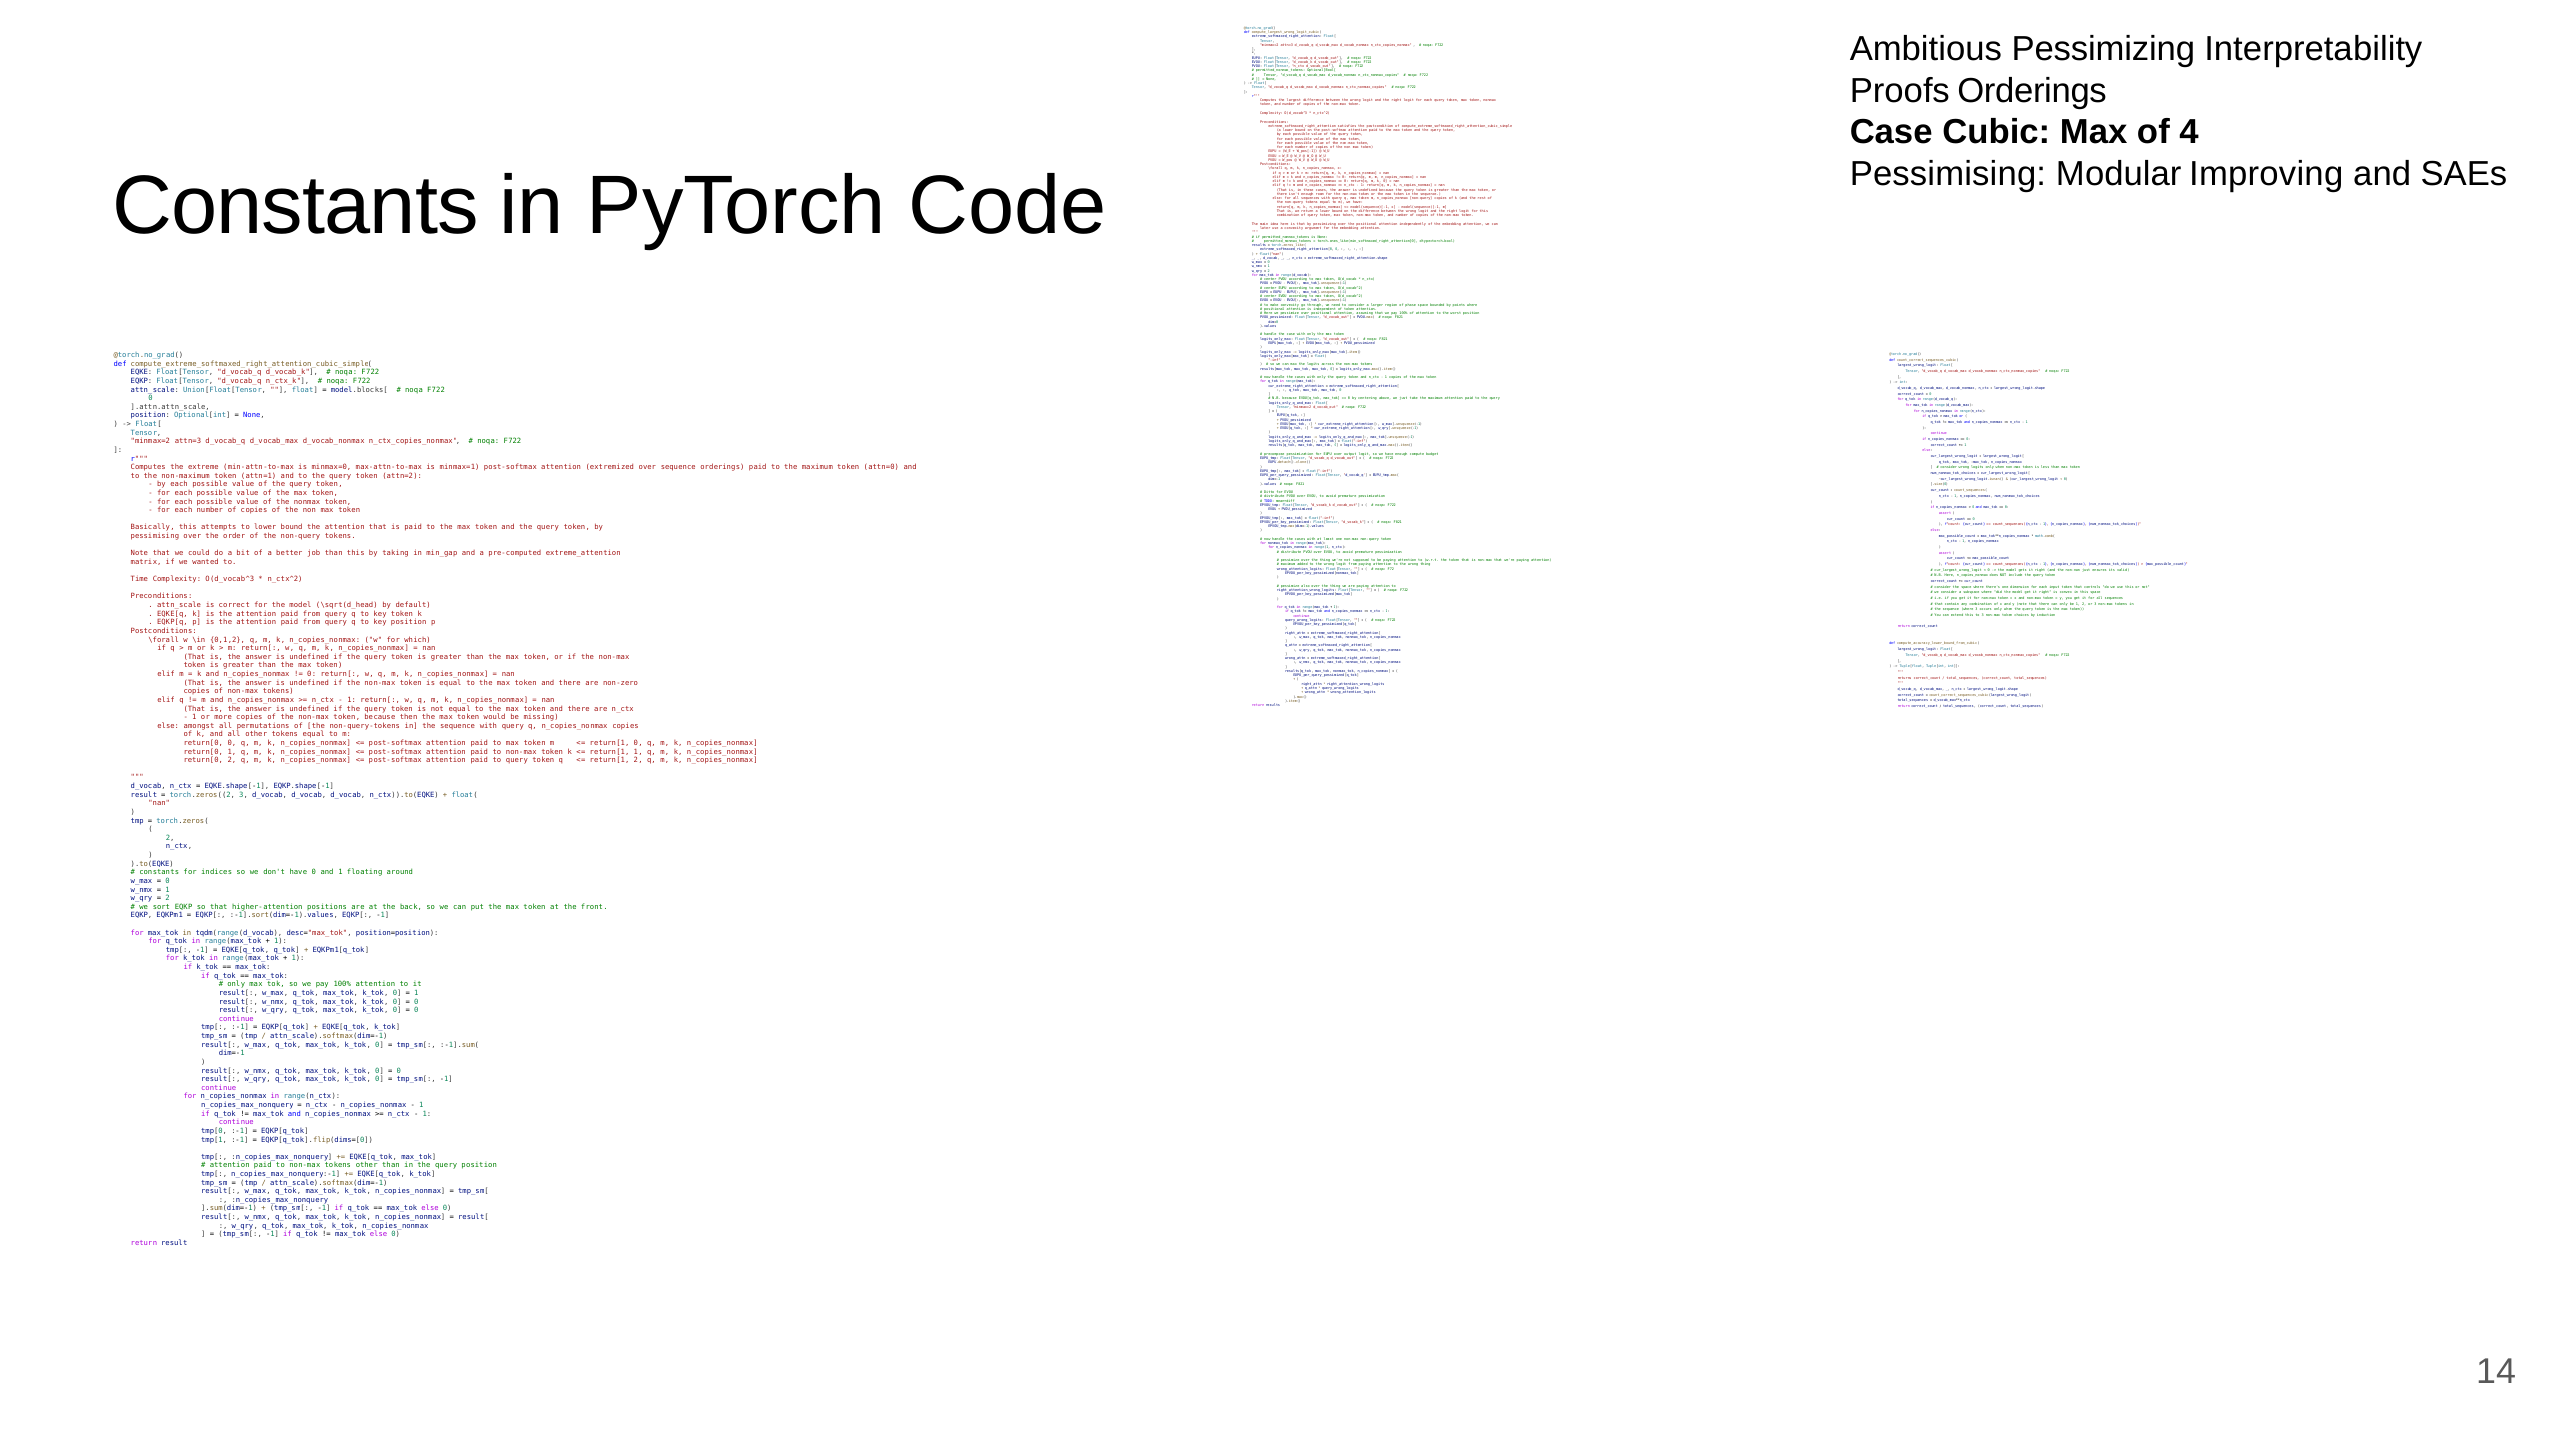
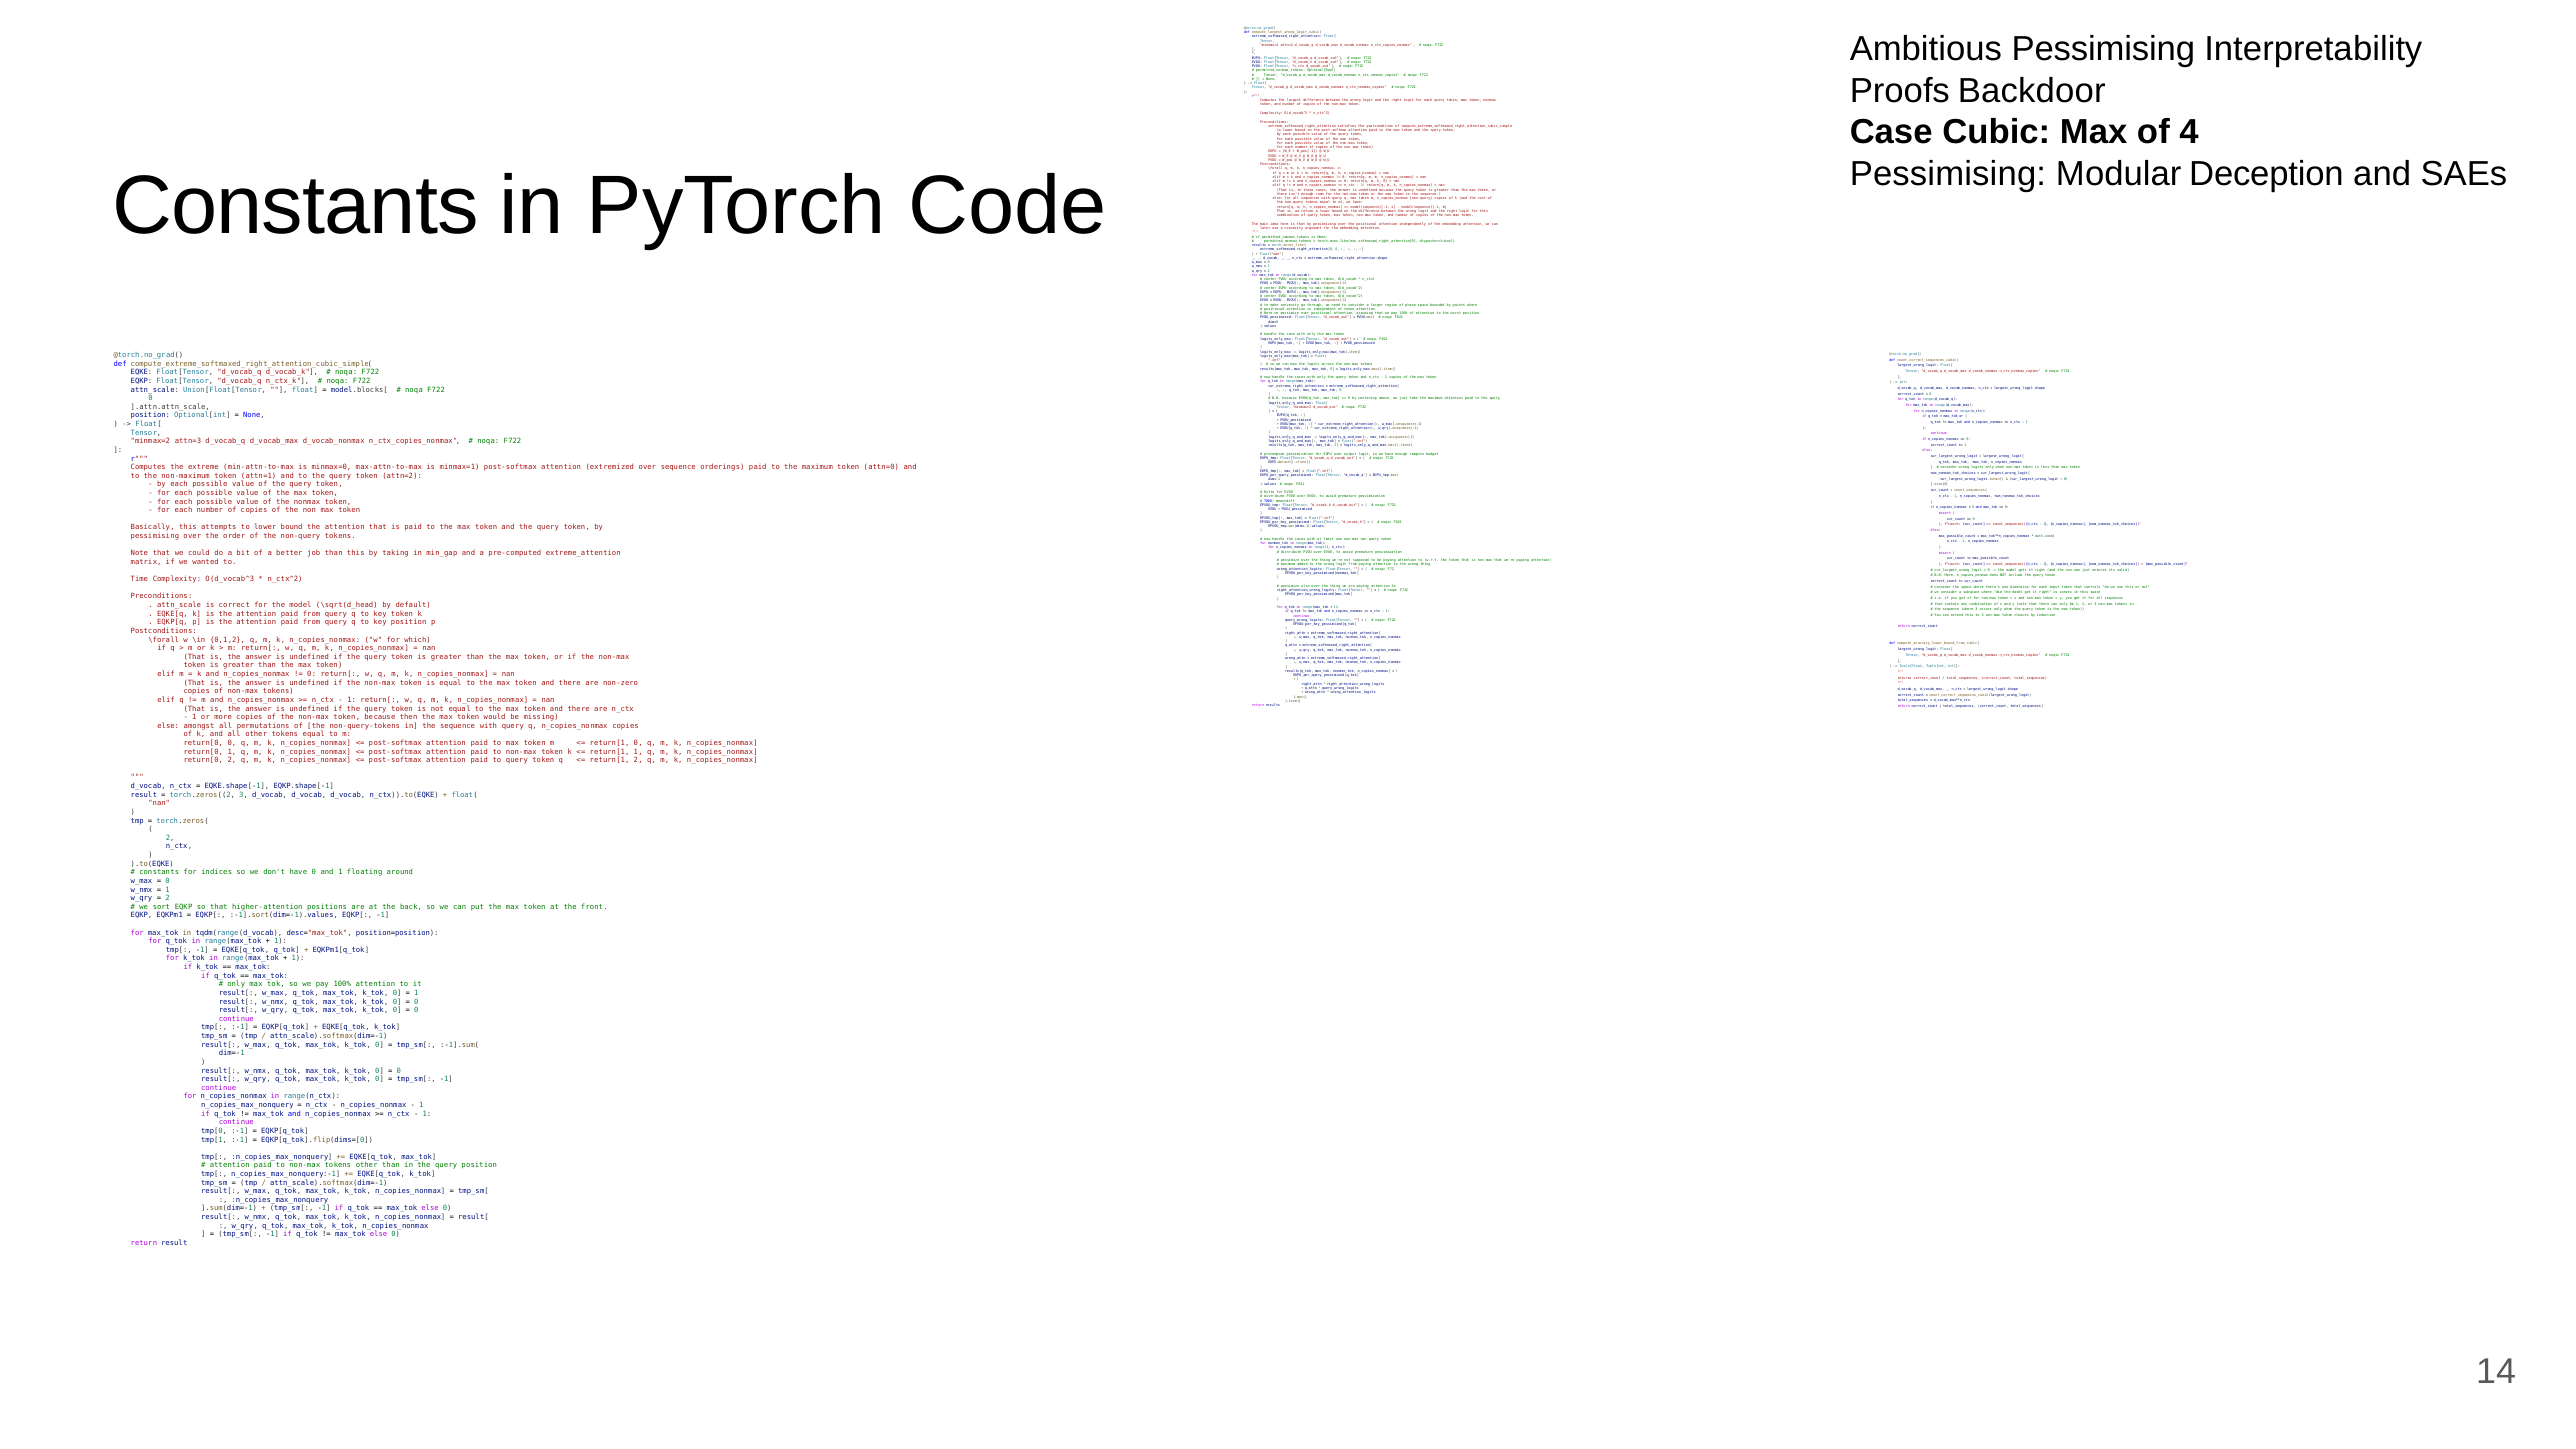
Ambitious Pessimizing: Pessimizing -> Pessimising
Proofs Orderings: Orderings -> Backdoor
Improving: Improving -> Deception
